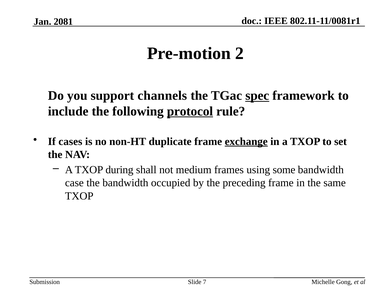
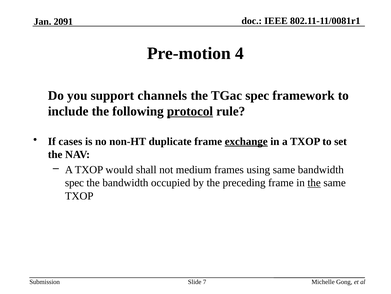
2081: 2081 -> 2091
2: 2 -> 4
spec at (257, 95) underline: present -> none
during: during -> would
using some: some -> same
case at (74, 182): case -> spec
the at (314, 182) underline: none -> present
